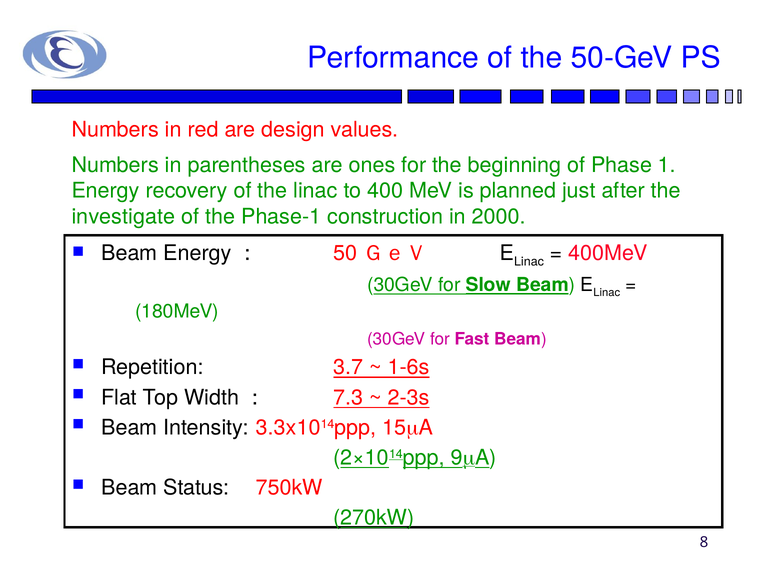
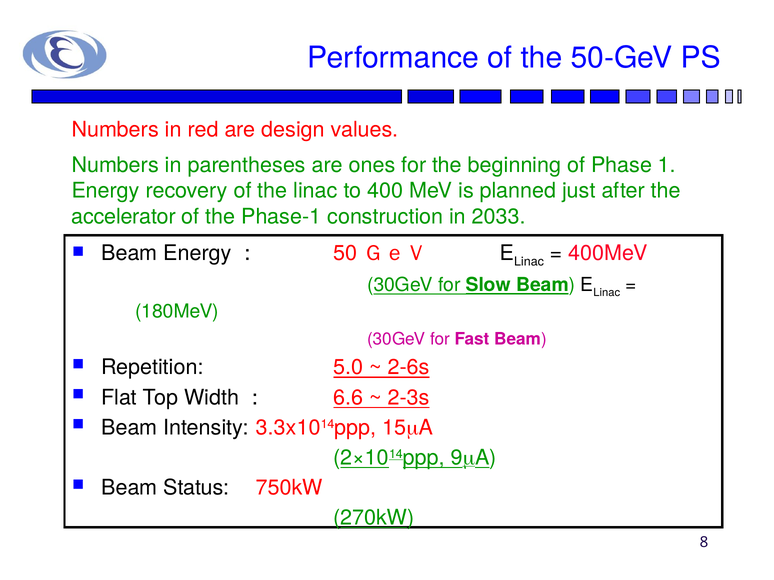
investigate: investigate -> accelerator
2000: 2000 -> 2033
3.7: 3.7 -> 5.0
1-6s: 1-6s -> 2-6s
7.3: 7.3 -> 6.6
